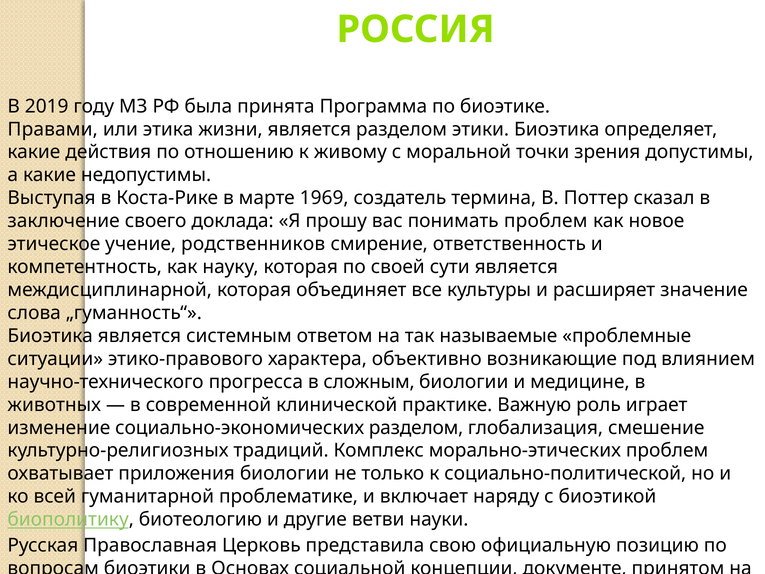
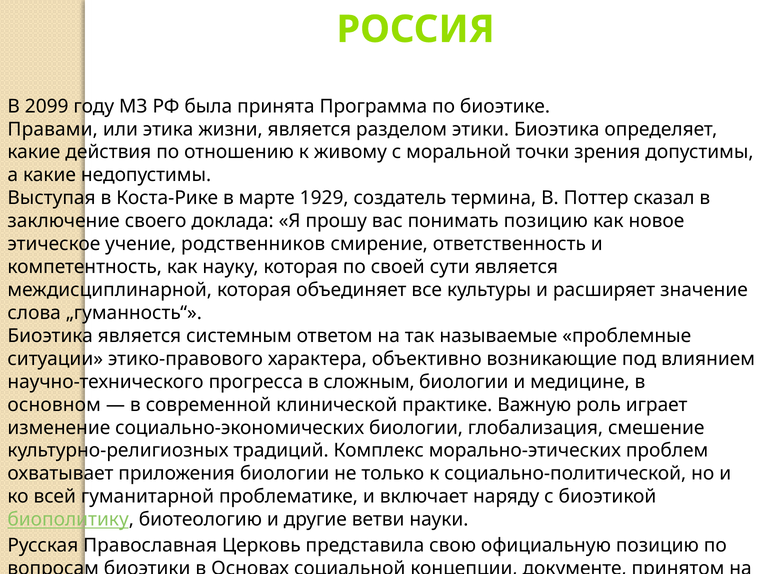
2019: 2019 -> 2099
1969: 1969 -> 1929
понимать проблем: проблем -> позицию
животных: животных -> основном
социально-экономических разделом: разделом -> биологии
